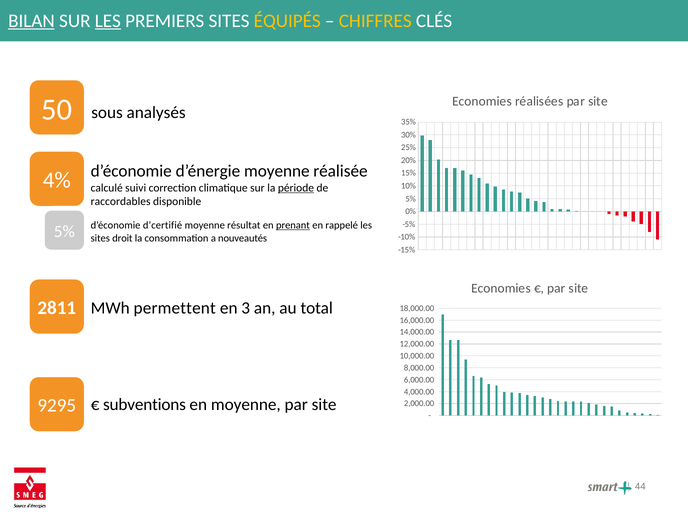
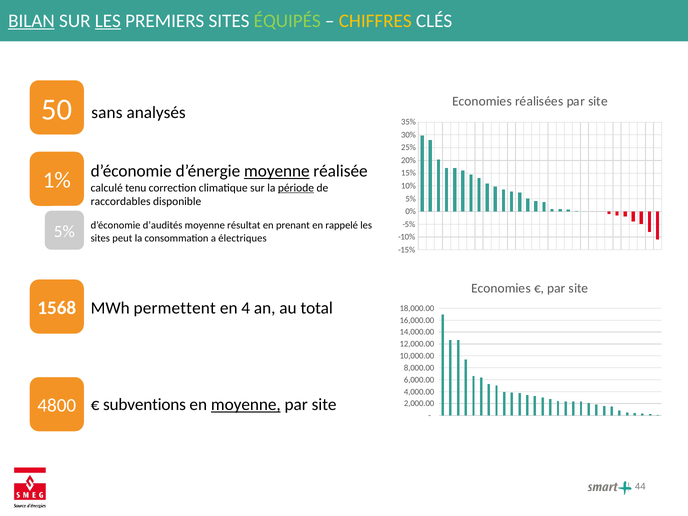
ÉQUIPÉS colour: yellow -> light green
sous: sous -> sans
4%: 4% -> 1%
moyenne at (277, 171) underline: none -> present
suivi: suivi -> tenu
d’certifié: d’certifié -> d’audités
prenant underline: present -> none
droit: droit -> peut
nouveautés: nouveautés -> électriques
2811: 2811 -> 1568
3: 3 -> 4
9295: 9295 -> 4800
moyenne at (246, 405) underline: none -> present
